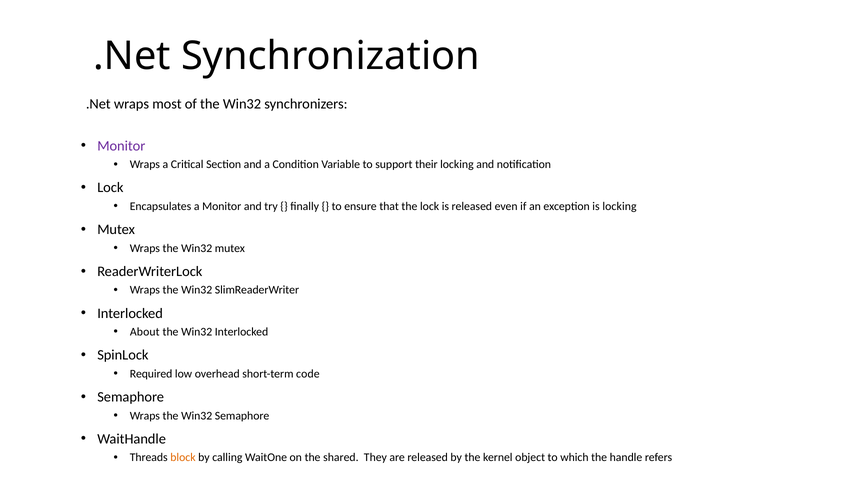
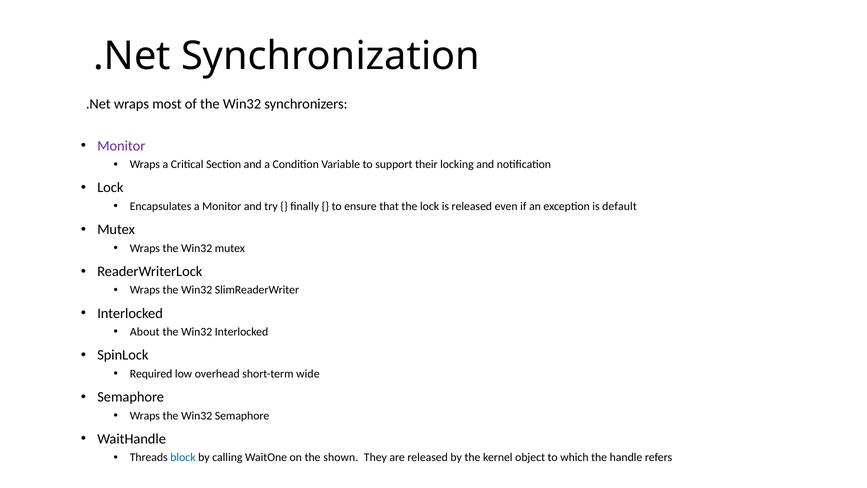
is locking: locking -> default
code: code -> wide
block colour: orange -> blue
shared: shared -> shown
